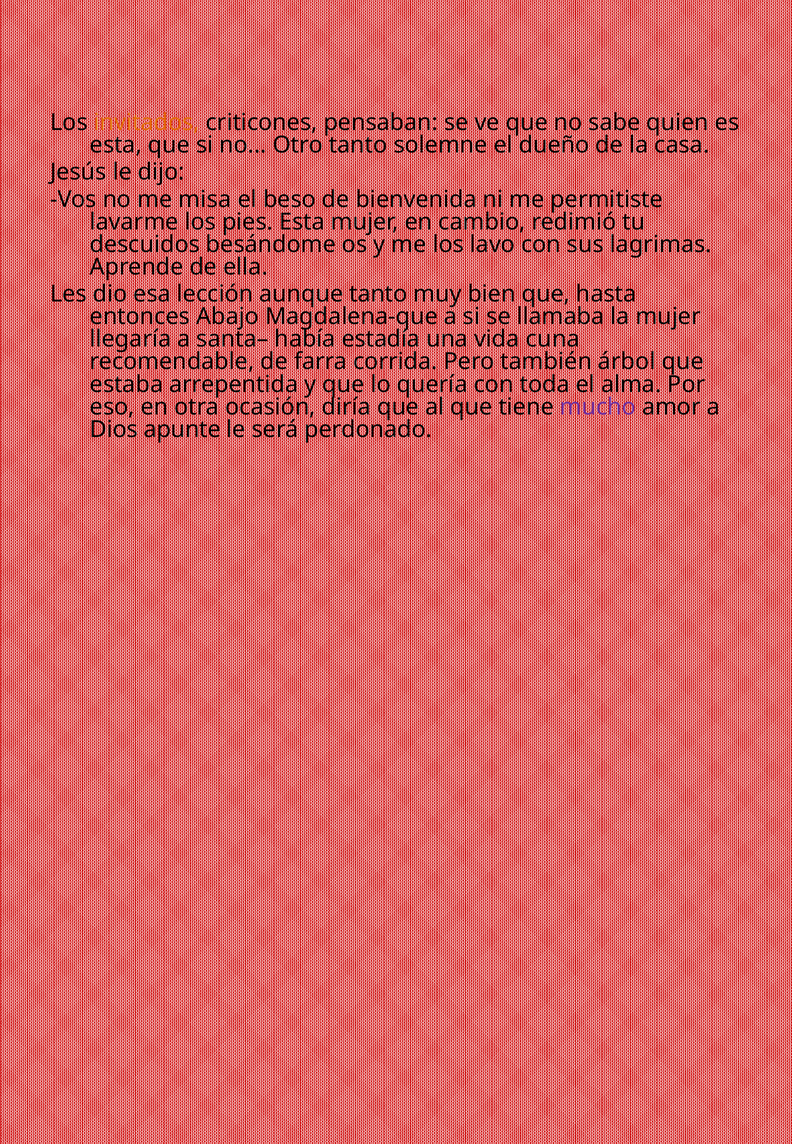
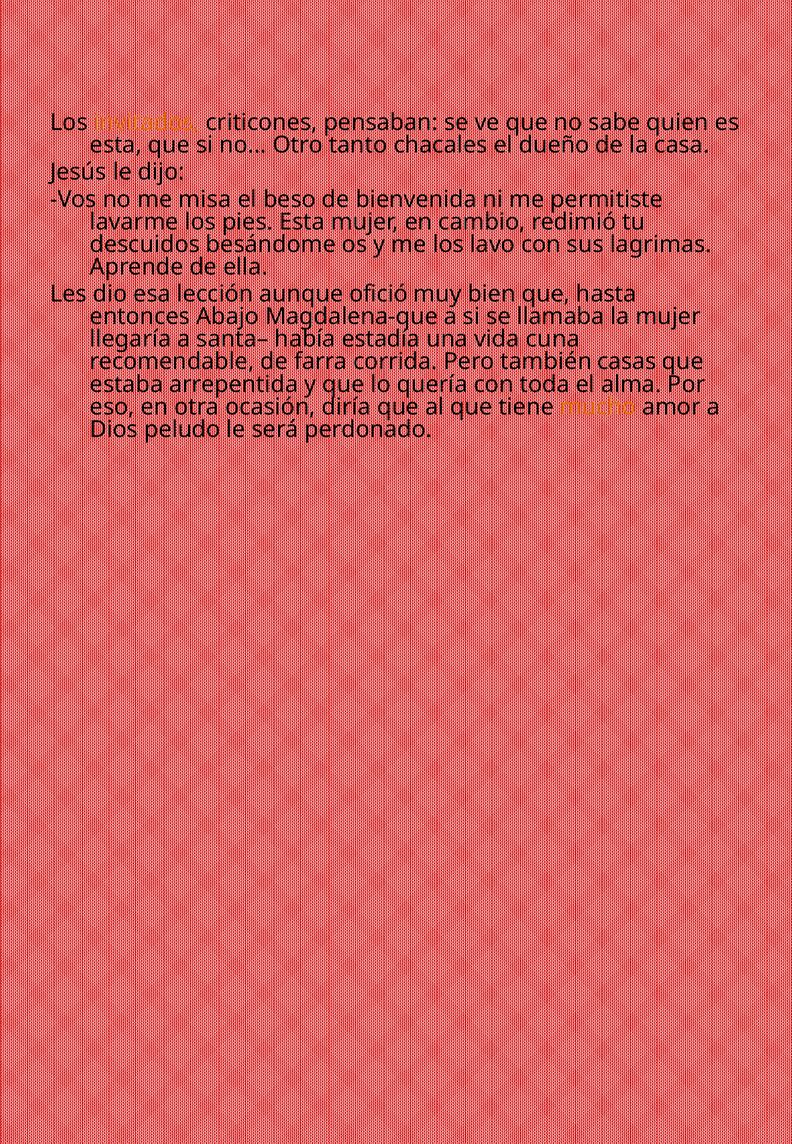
solemne: solemne -> chacales
aunque tanto: tanto -> ofició
árbol: árbol -> casas
mucho colour: purple -> orange
apunte: apunte -> peludo
